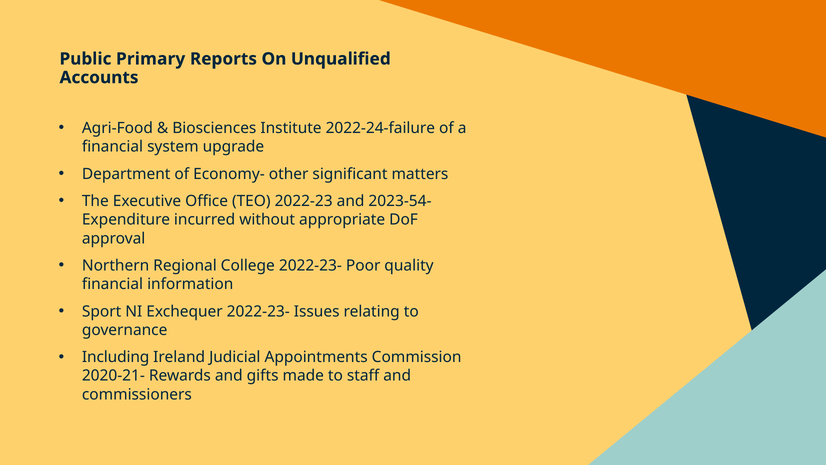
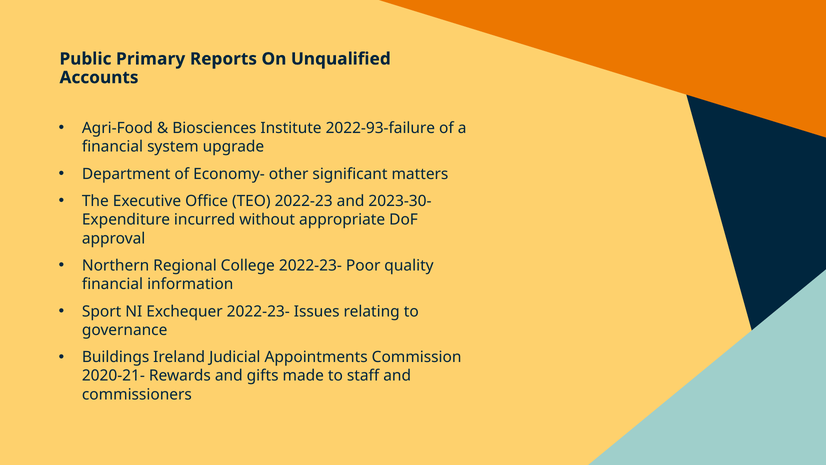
2022-24-failure: 2022-24-failure -> 2022-93-failure
2023-54-: 2023-54- -> 2023-30-
Including: Including -> Buildings
